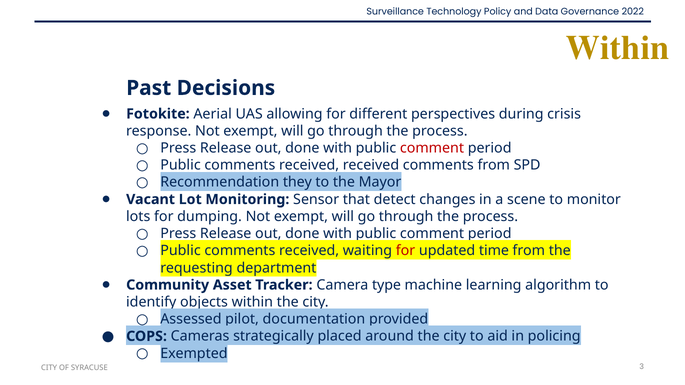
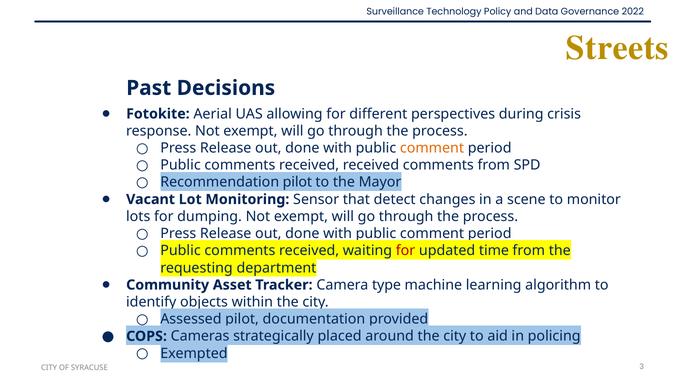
Within at (617, 48): Within -> Streets
comment at (432, 148) colour: red -> orange
Recommendation they: they -> pilot
